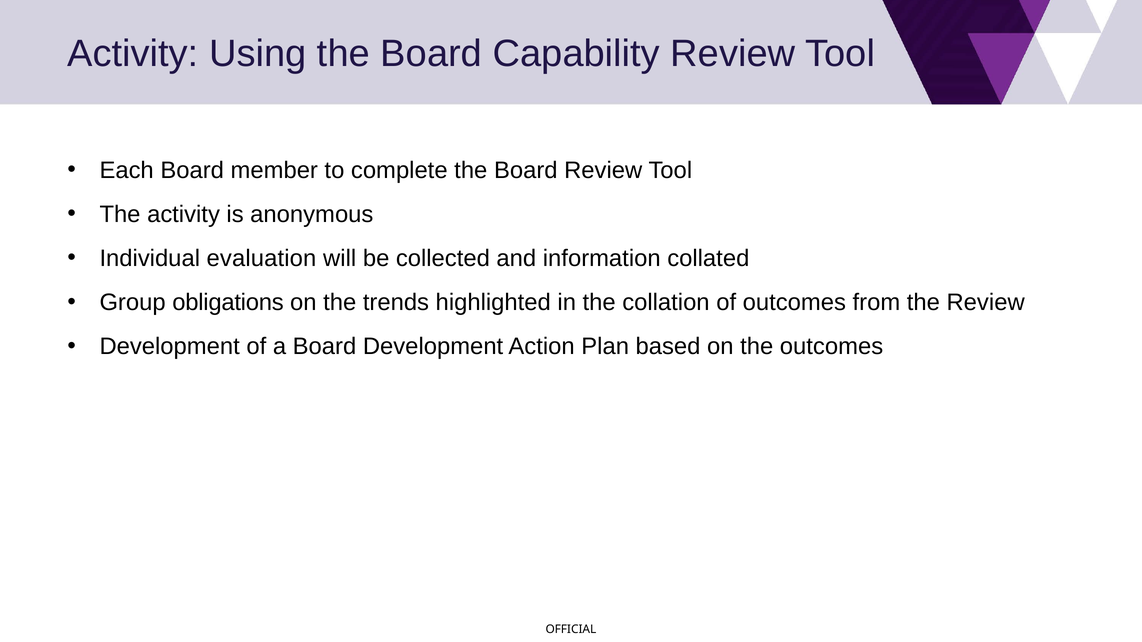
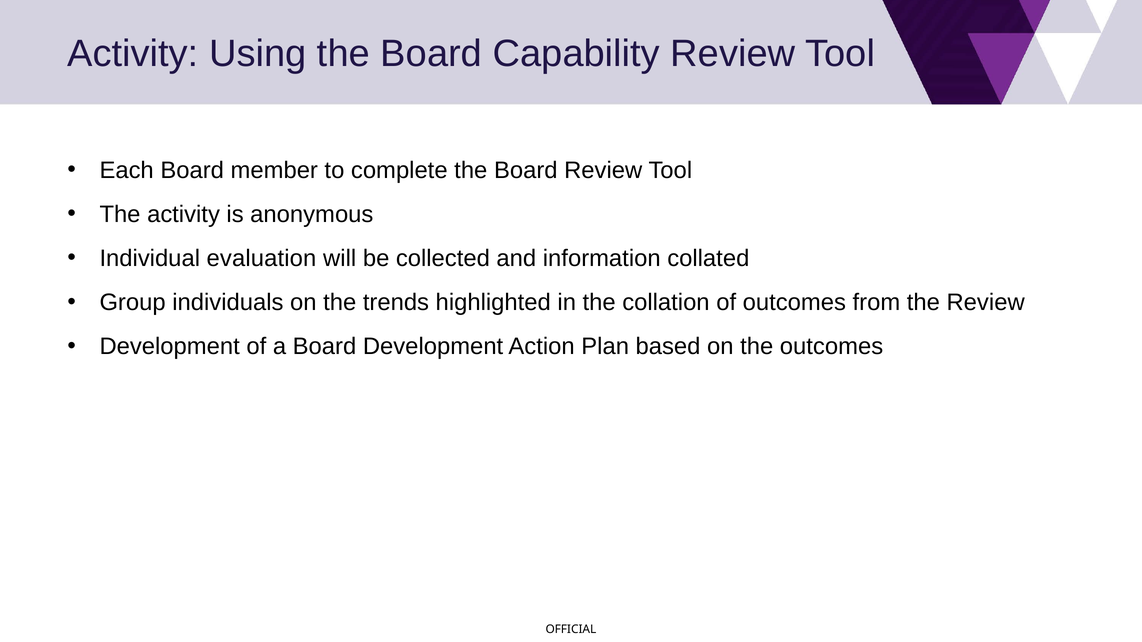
obligations: obligations -> individuals
